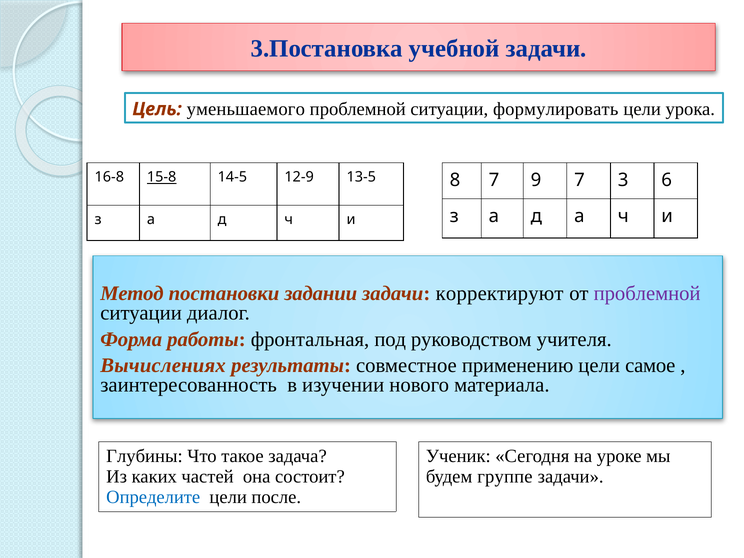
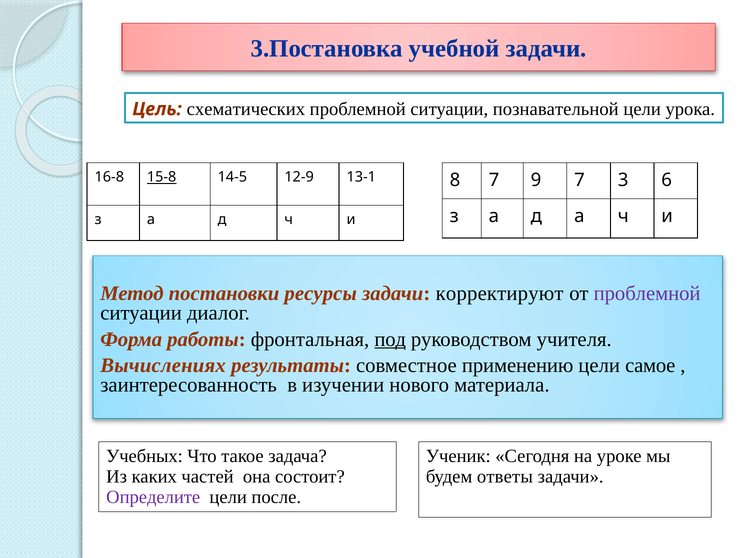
уменьшаемого: уменьшаемого -> схематических
формулировать: формулировать -> познавательной
13-5: 13-5 -> 13-1
задании: задании -> ресурсы
под underline: none -> present
Глубины: Глубины -> Учебных
группе: группе -> ответы
Определите colour: blue -> purple
